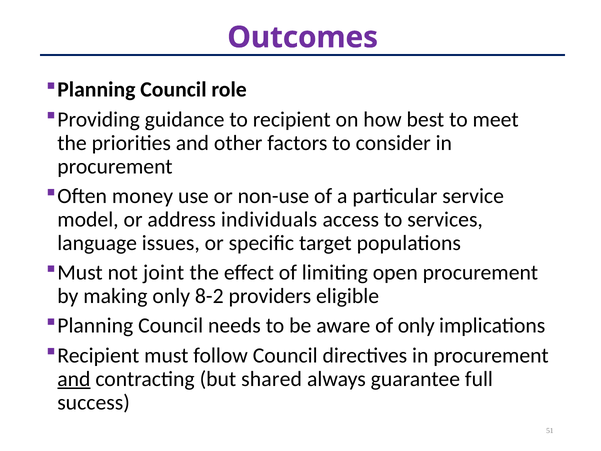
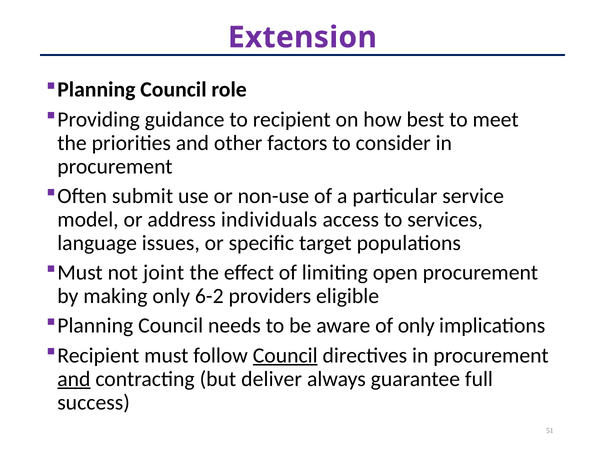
Outcomes: Outcomes -> Extension
money: money -> submit
8-2: 8-2 -> 6-2
Council at (285, 355) underline: none -> present
shared: shared -> deliver
